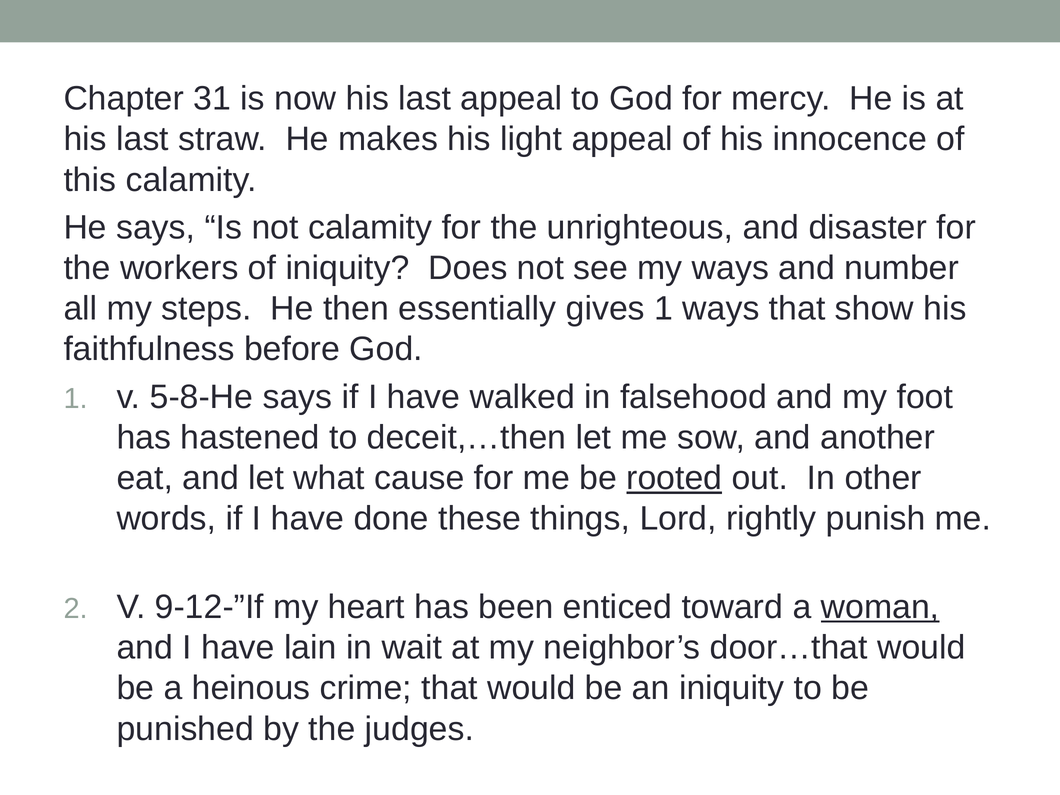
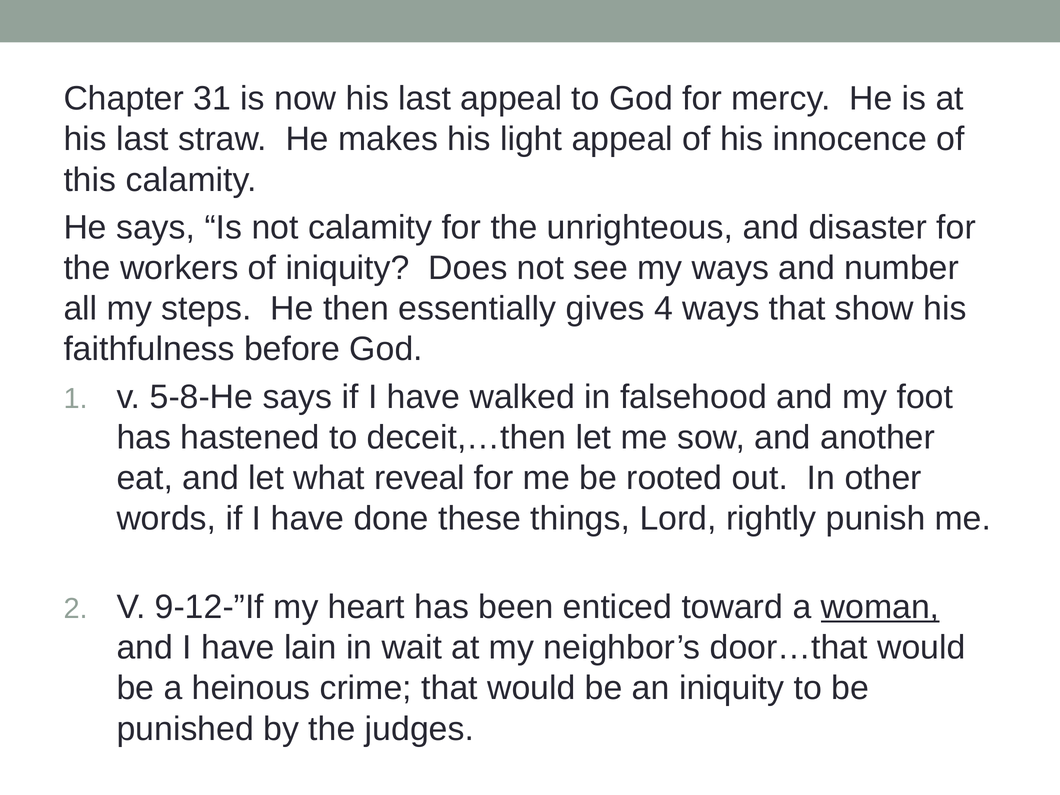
gives 1: 1 -> 4
cause: cause -> reveal
rooted underline: present -> none
